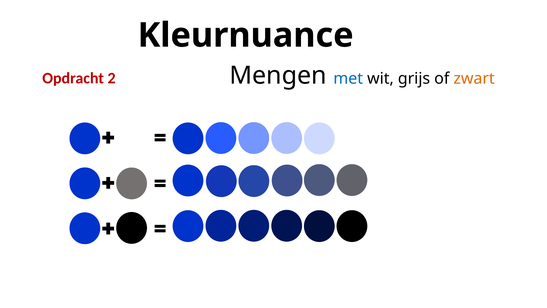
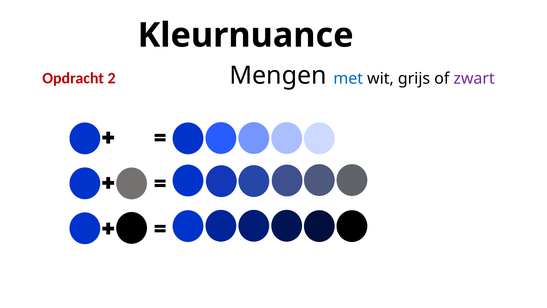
zwart colour: orange -> purple
